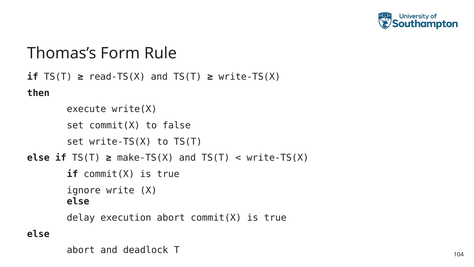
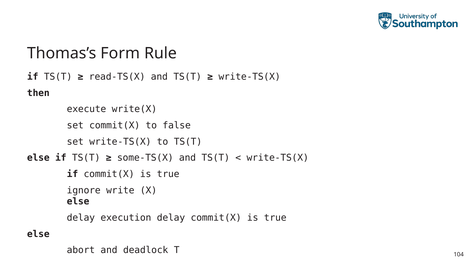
make-TS(X: make-TS(X -> some-TS(X
execution abort: abort -> delay
